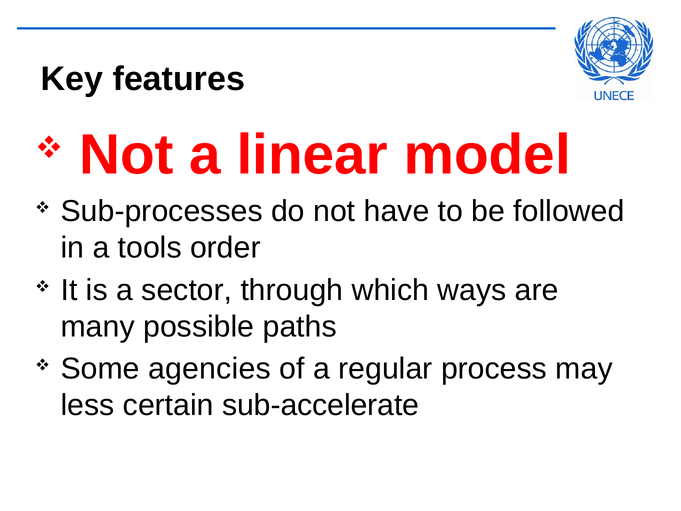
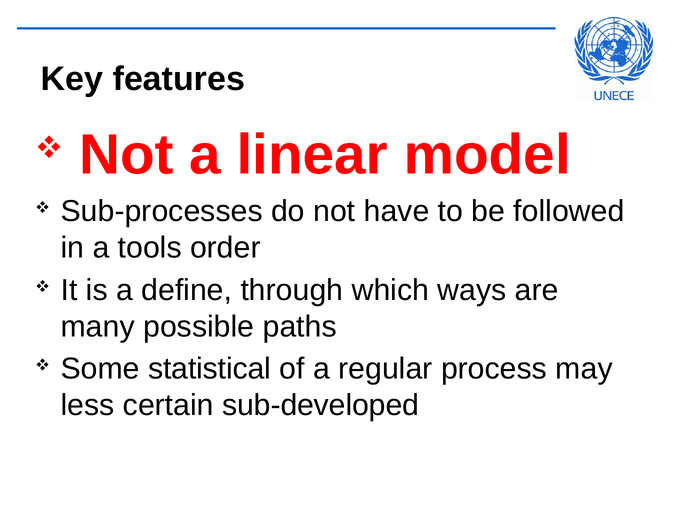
sector: sector -> define
agencies: agencies -> statistical
sub-accelerate: sub-accelerate -> sub-developed
